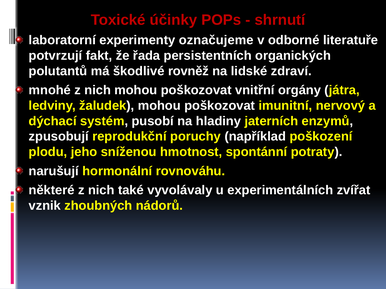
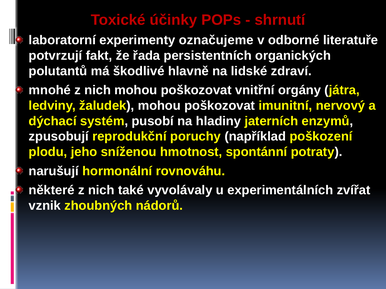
rovněž: rovněž -> hlavně
